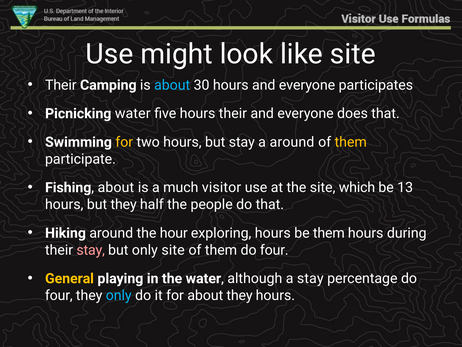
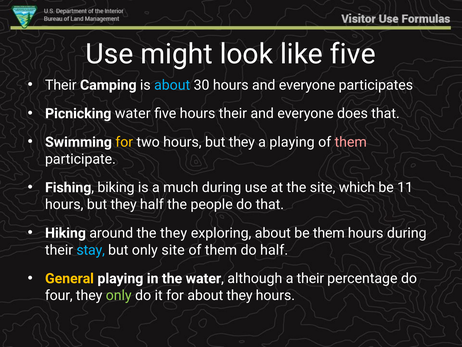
like site: site -> five
two hours but stay: stay -> they
a around: around -> playing
them at (351, 142) colour: yellow -> pink
Fishing about: about -> biking
much visitor: visitor -> during
13: 13 -> 11
the hour: hour -> they
exploring hours: hours -> about
stay at (91, 250) colour: pink -> light blue
them do four: four -> half
a stay: stay -> their
only at (119, 295) colour: light blue -> light green
